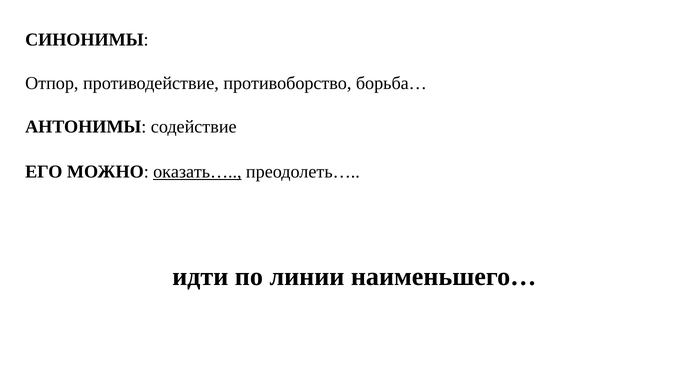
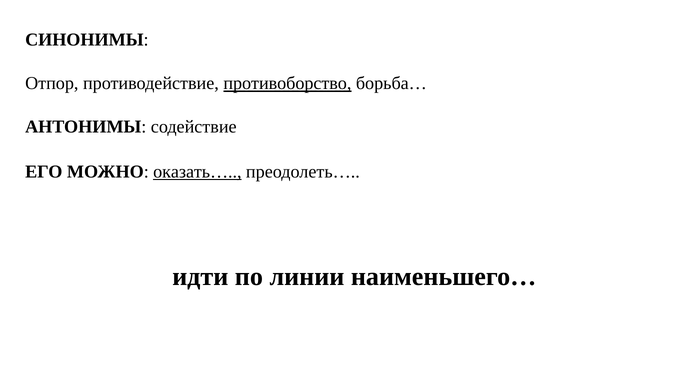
противоборство underline: none -> present
